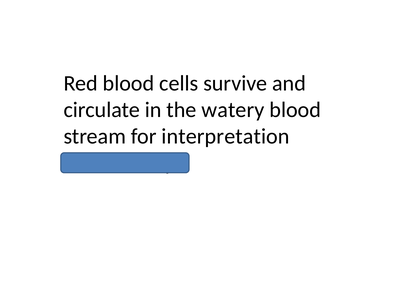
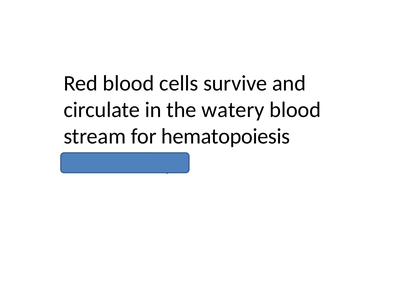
interpretation: interpretation -> hematopoiesis
